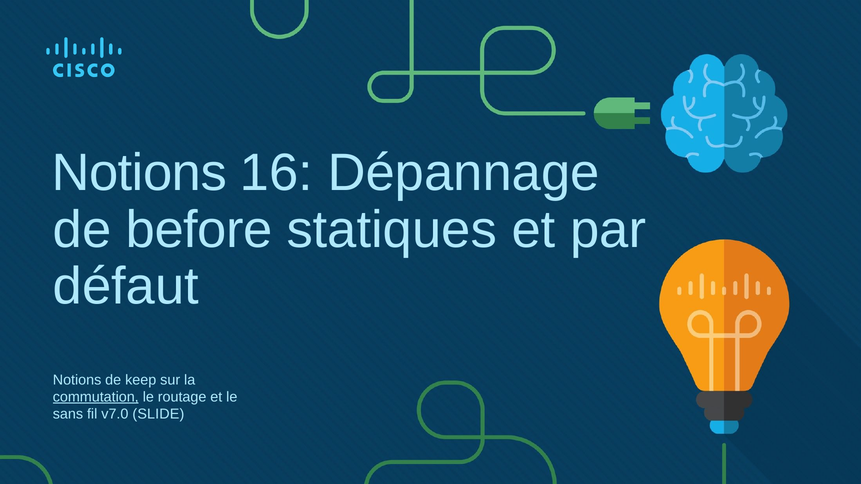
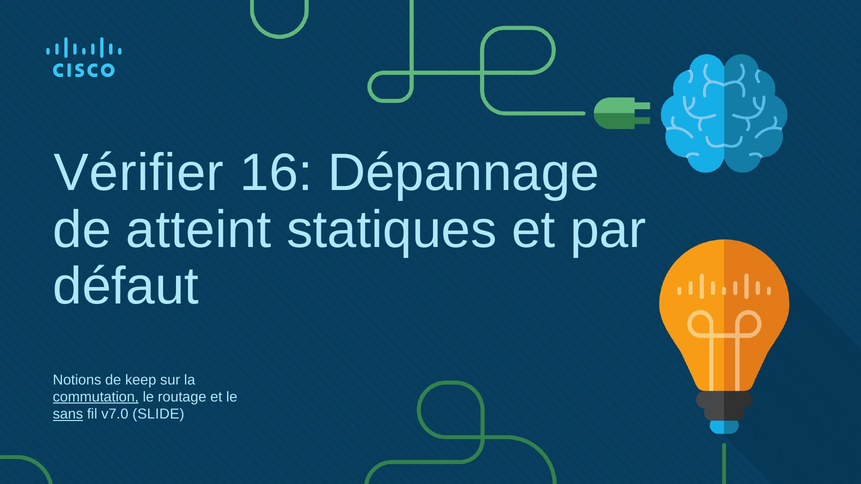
Notions at (139, 173): Notions -> Vérifier
before: before -> atteint
sans underline: none -> present
